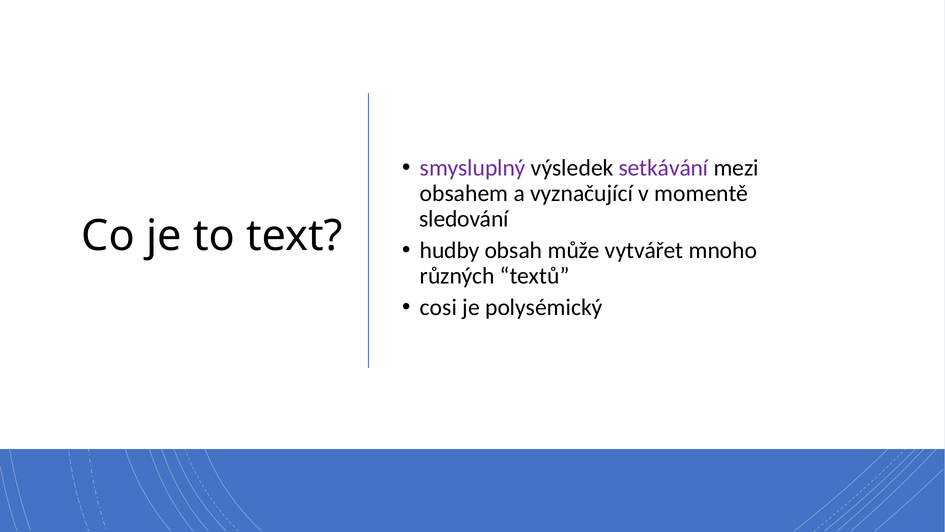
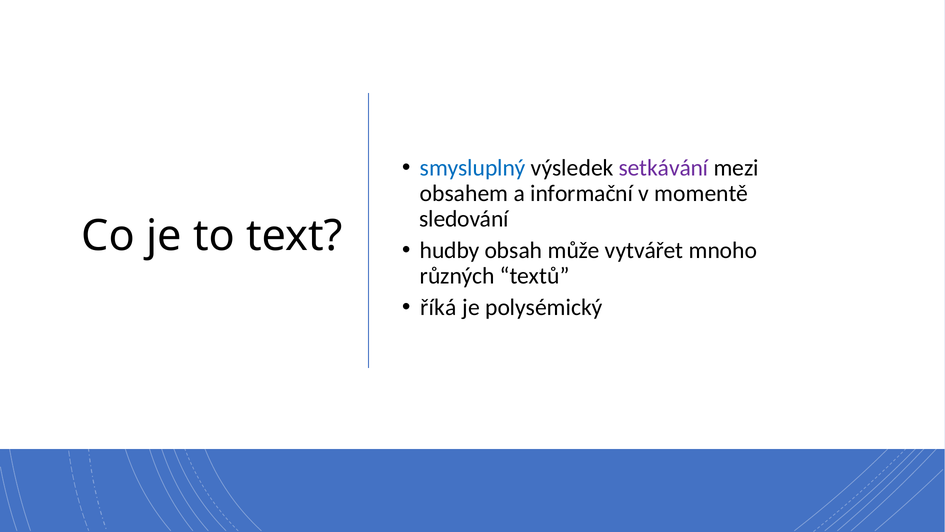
smysluplný colour: purple -> blue
vyznačující: vyznačující -> informační
cosi: cosi -> říká
